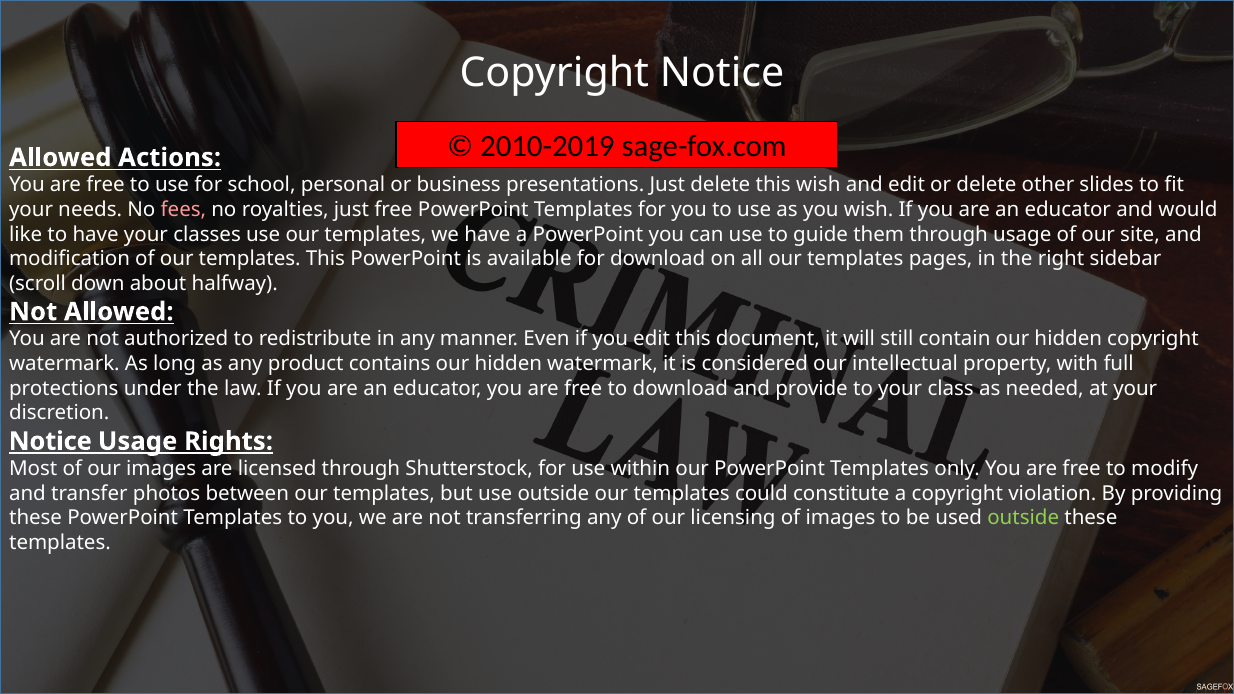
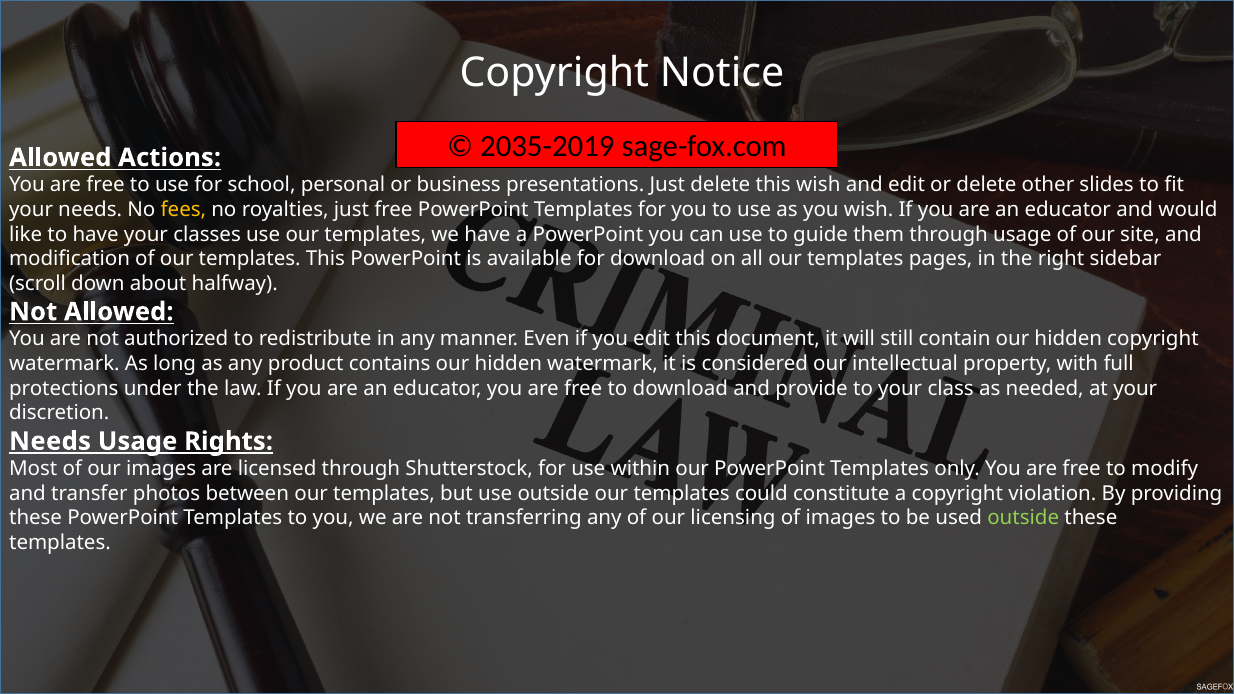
2010-2019: 2010-2019 -> 2035-2019
fees colour: pink -> yellow
Notice at (50, 441): Notice -> Needs
